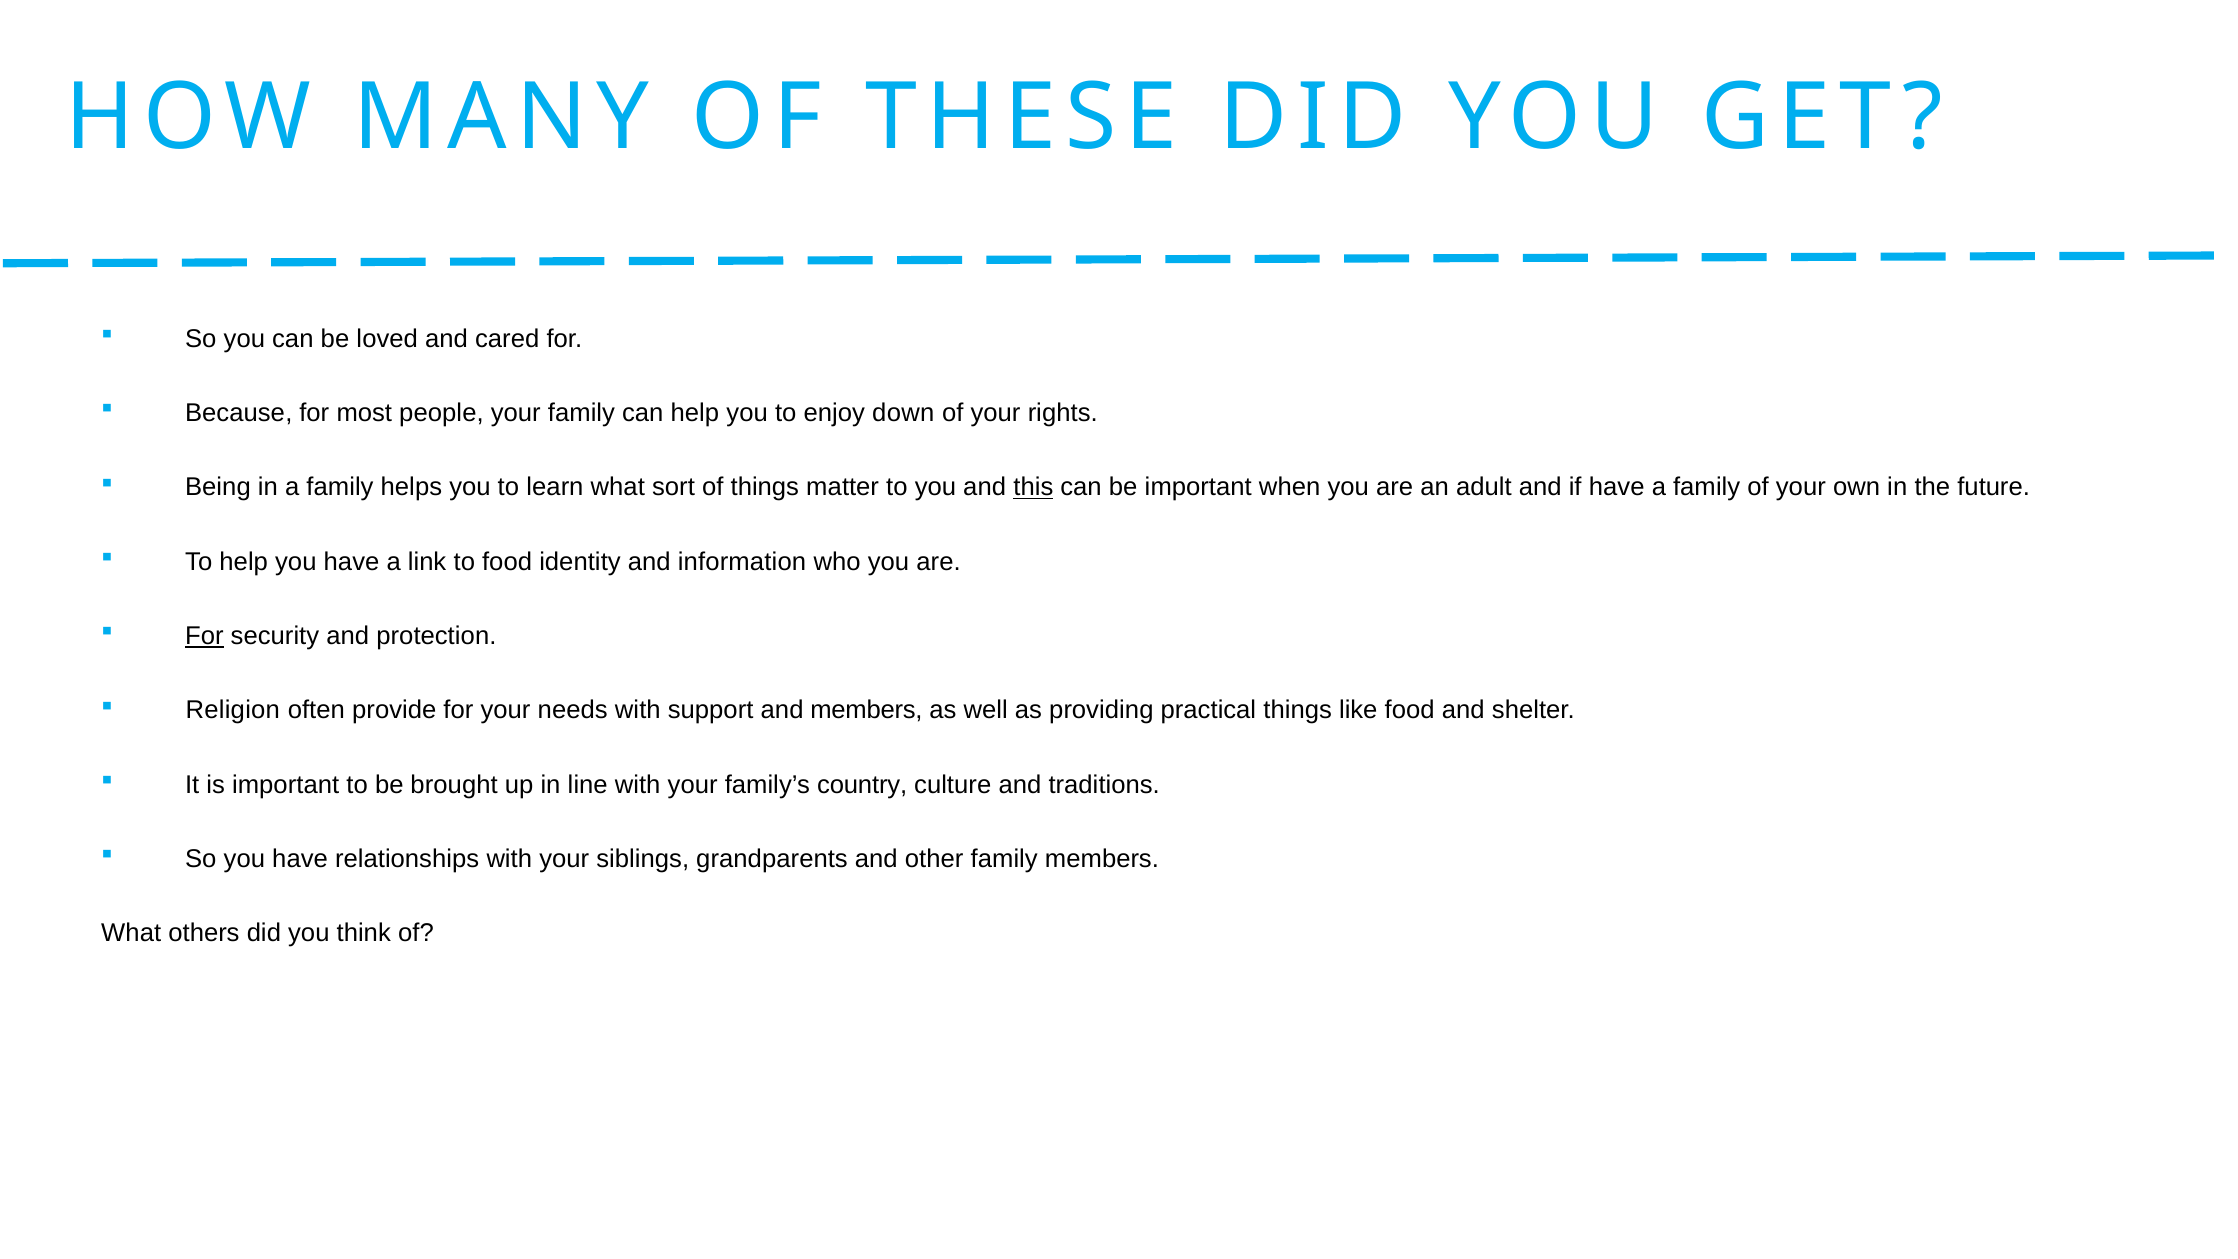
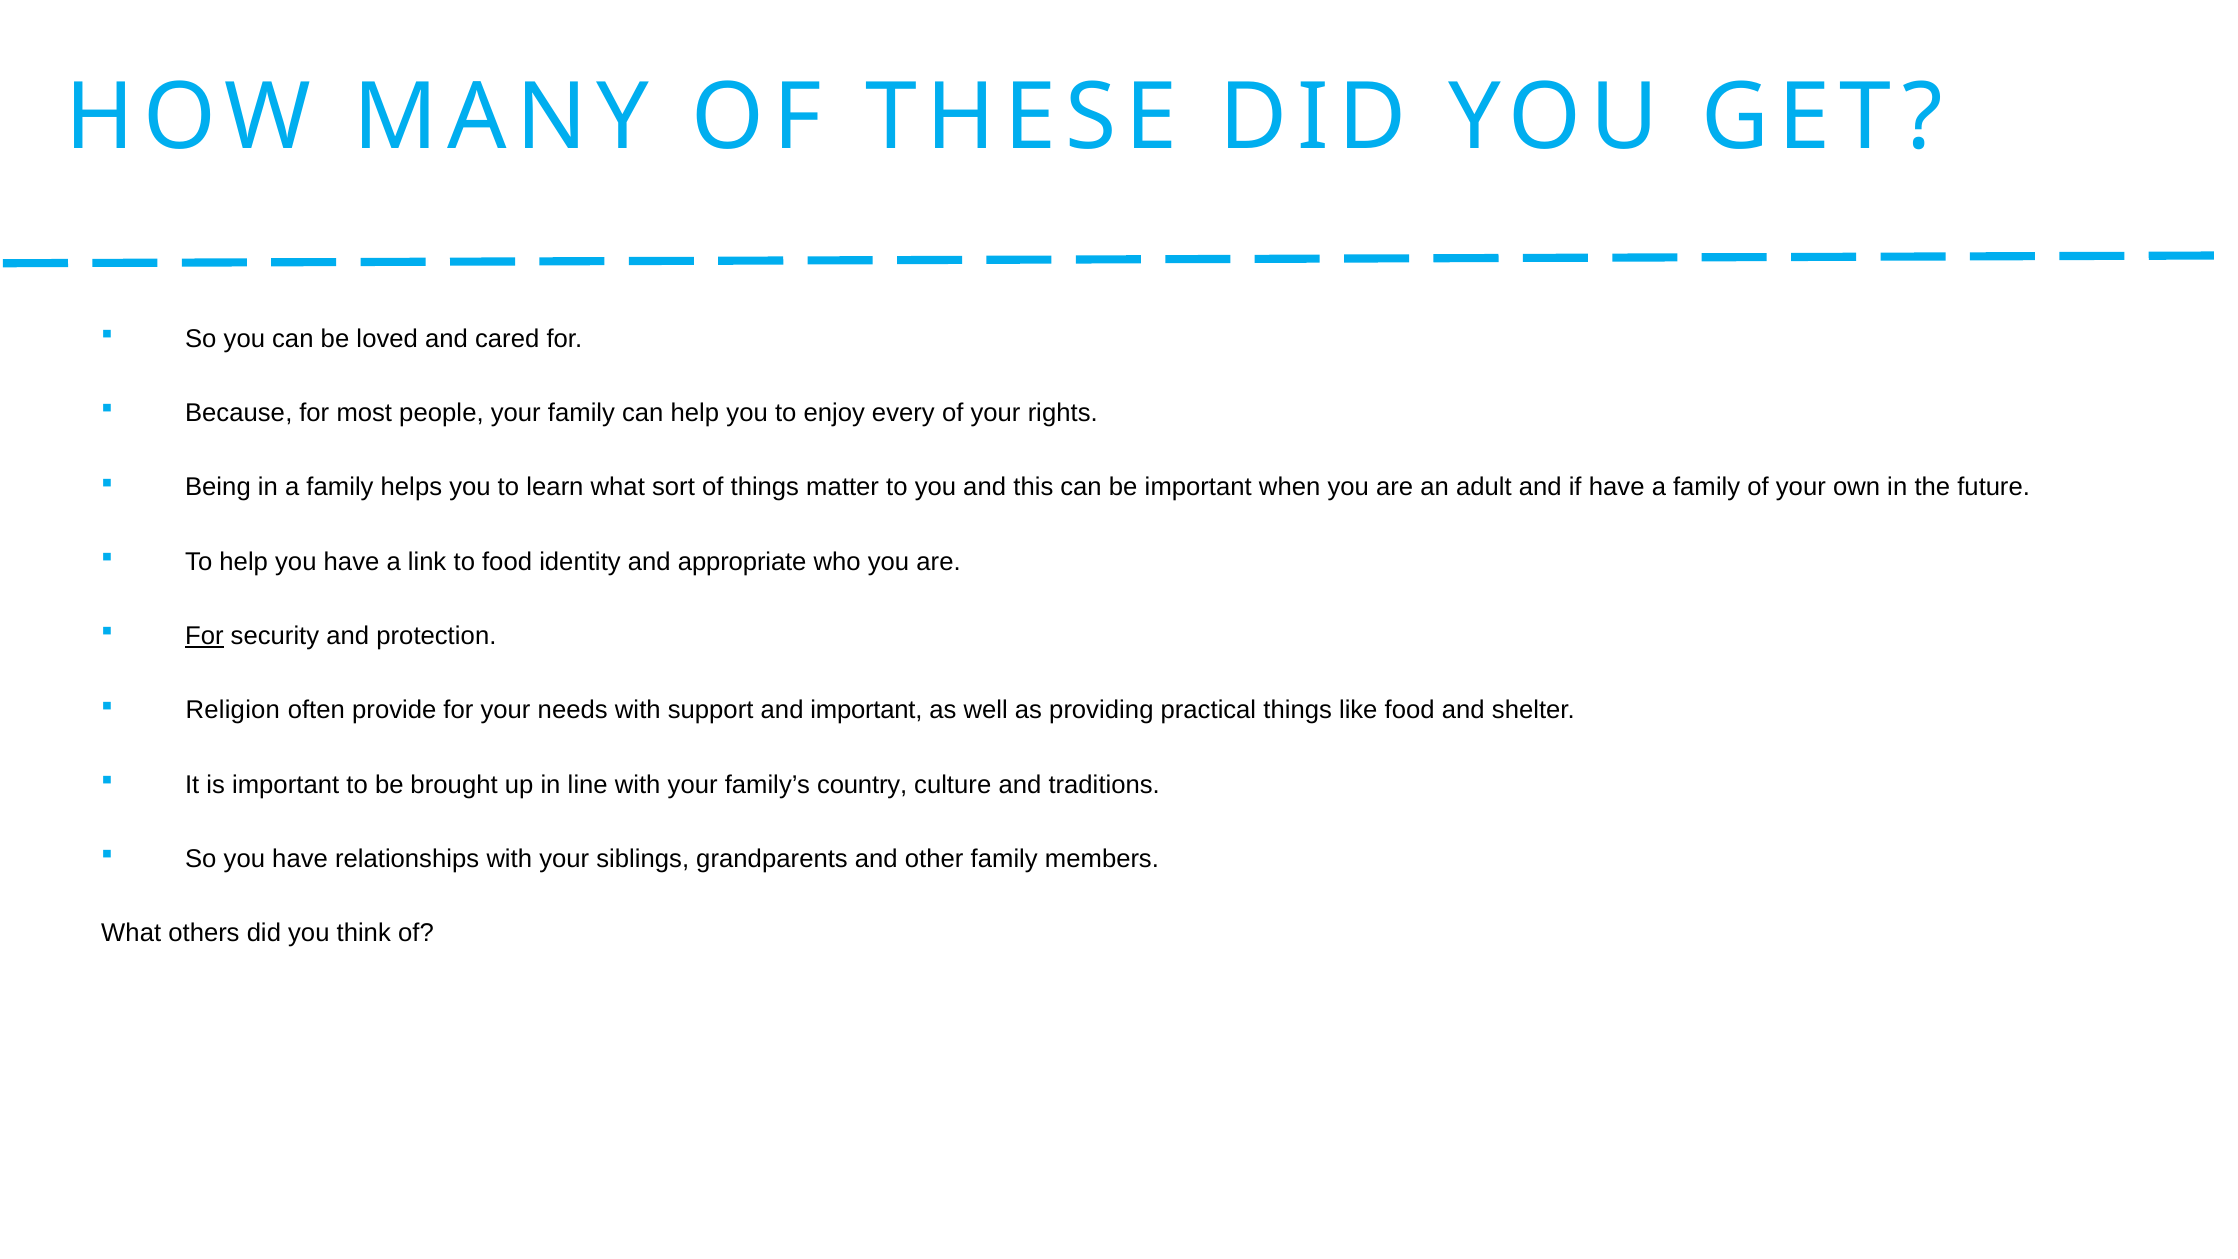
down: down -> every
this underline: present -> none
information: information -> appropriate
and members: members -> important
